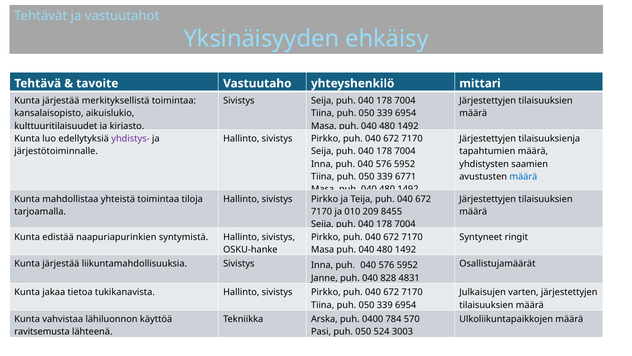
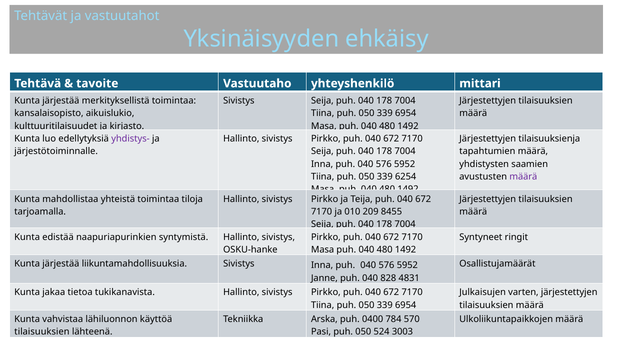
6771: 6771 -> 6254
määrä at (523, 176) colour: blue -> purple
ravitsemusta at (42, 331): ravitsemusta -> tilaisuuksien
